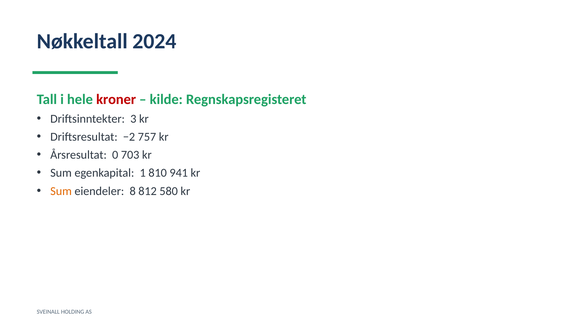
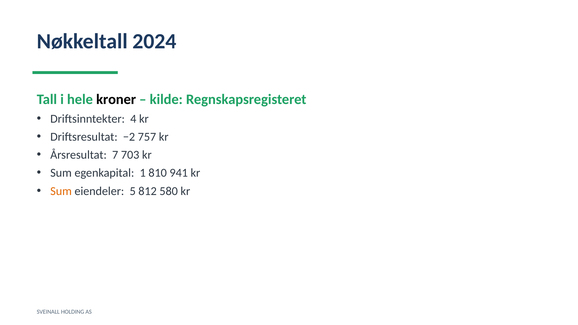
kroner colour: red -> black
3: 3 -> 4
0: 0 -> 7
8: 8 -> 5
